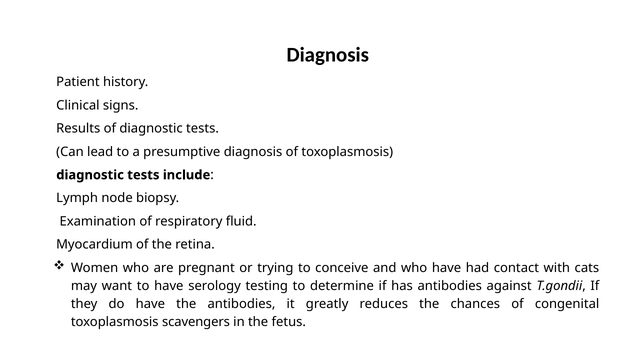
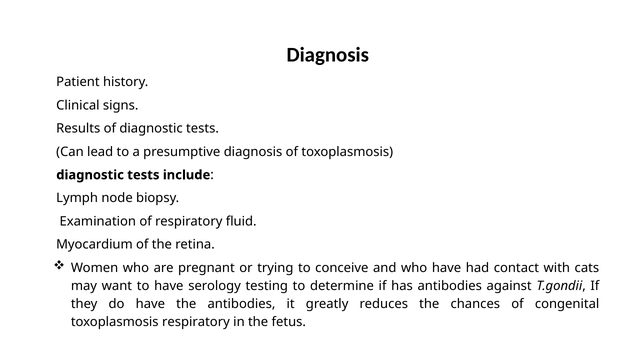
toxoplasmosis scavengers: scavengers -> respiratory
